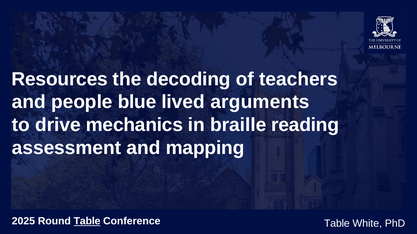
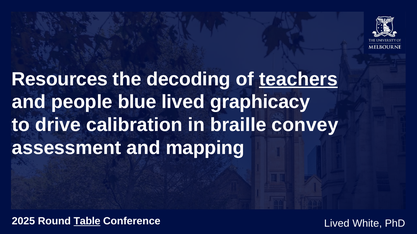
teachers underline: none -> present
arguments: arguments -> graphicacy
mechanics: mechanics -> calibration
reading: reading -> convey
Table at (337, 224): Table -> Lived
